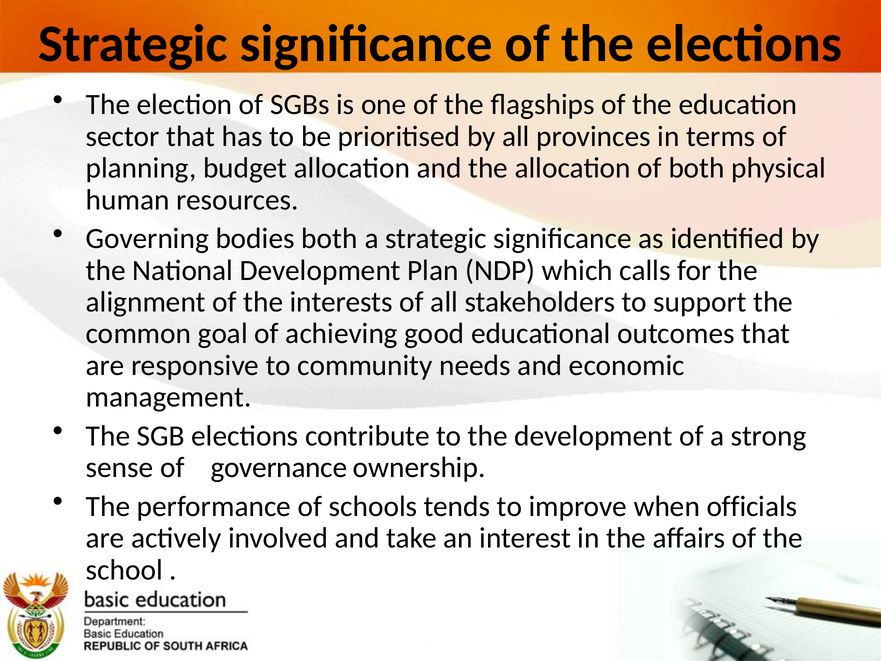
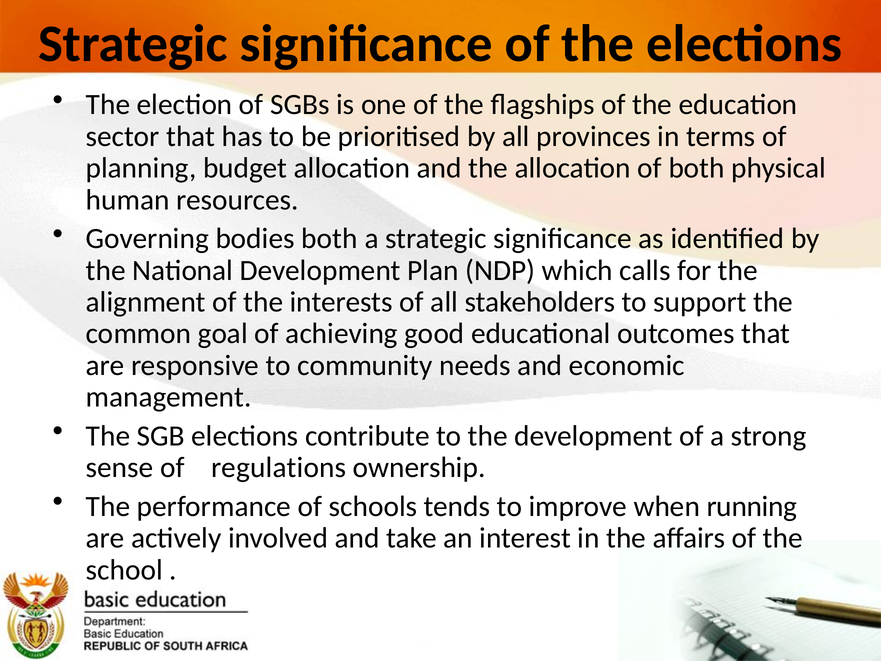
governance: governance -> regulations
officials: officials -> running
